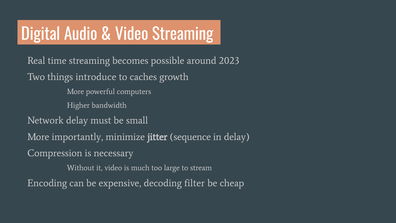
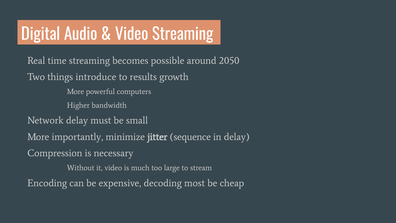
2023: 2023 -> 2050
caches: caches -> results
filter: filter -> most
